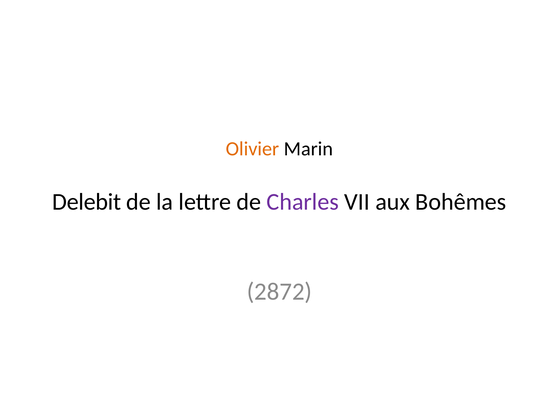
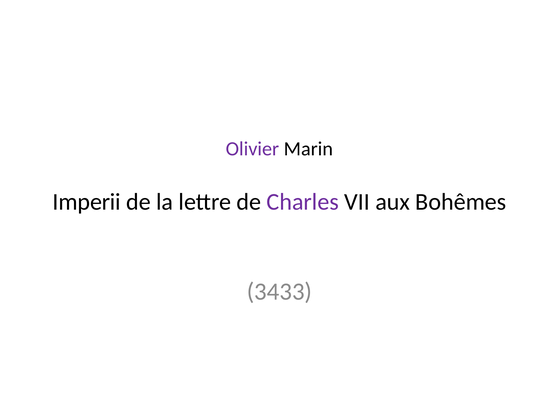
Olivier colour: orange -> purple
Delebit: Delebit -> Imperii
2872: 2872 -> 3433
